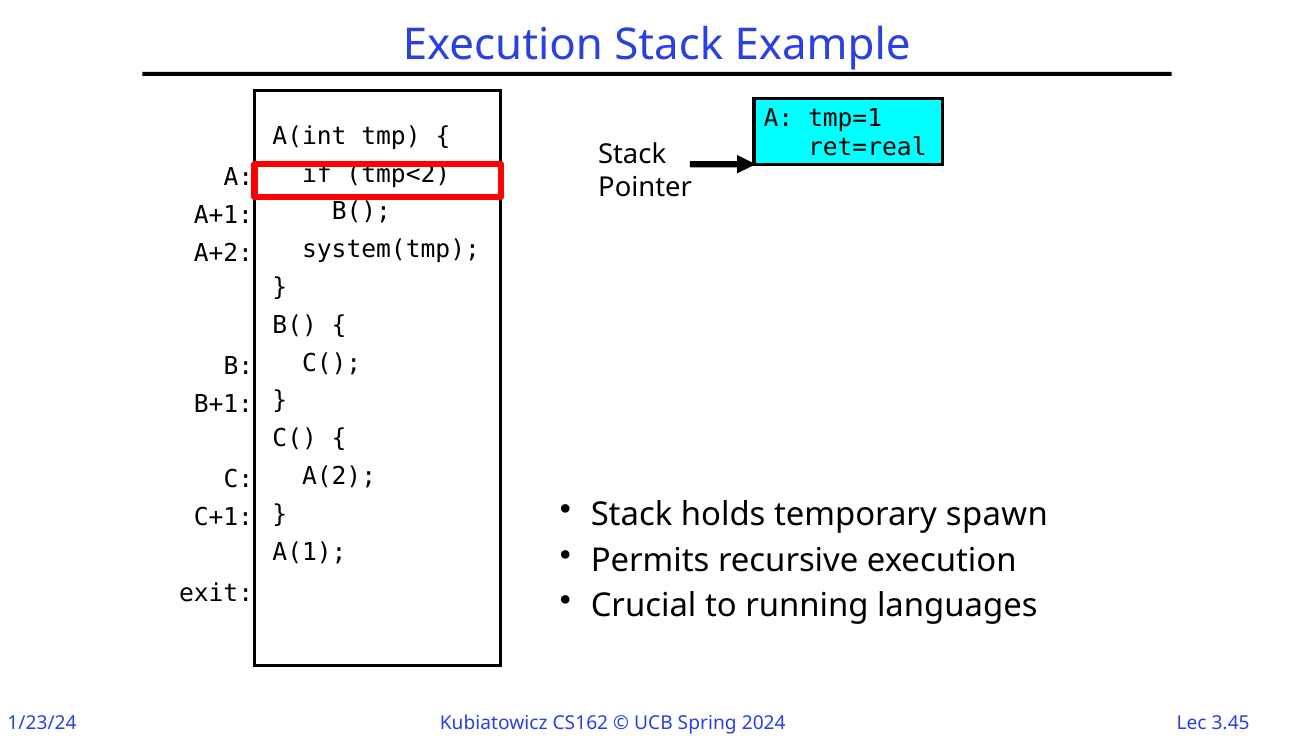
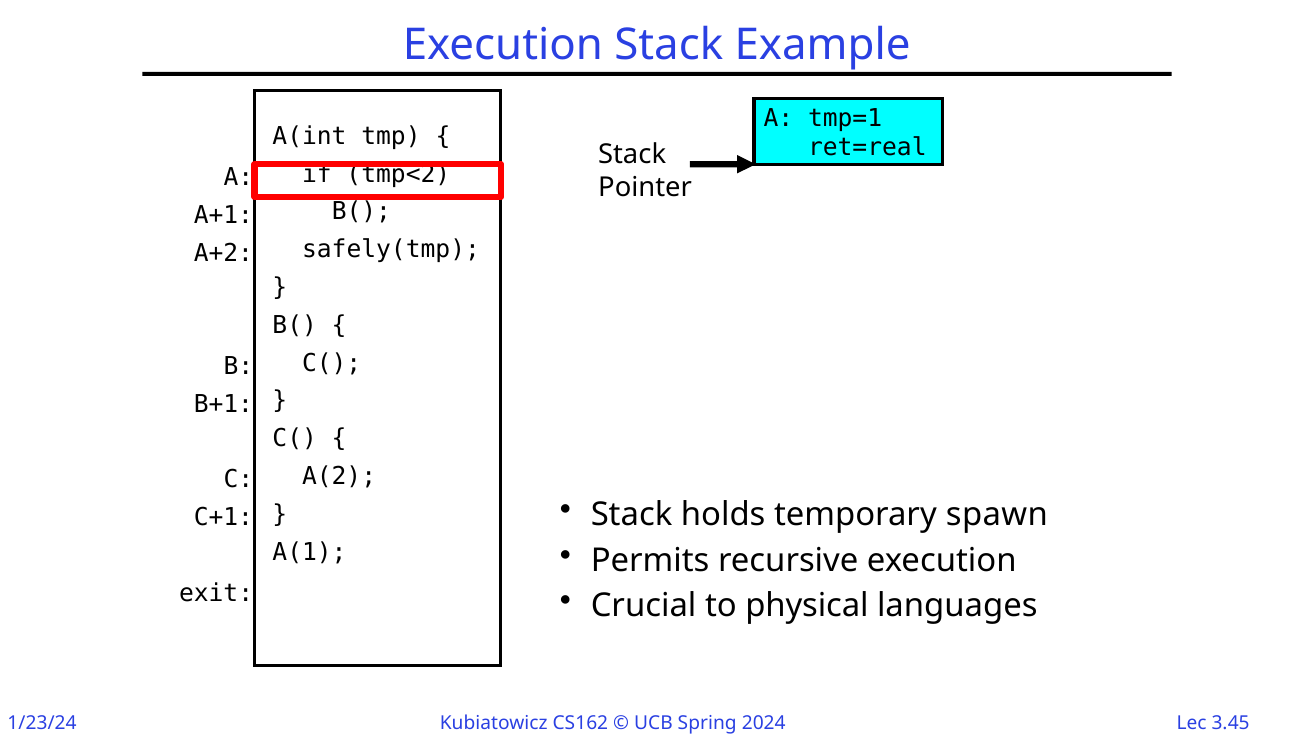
system(tmp: system(tmp -> safely(tmp
running: running -> physical
